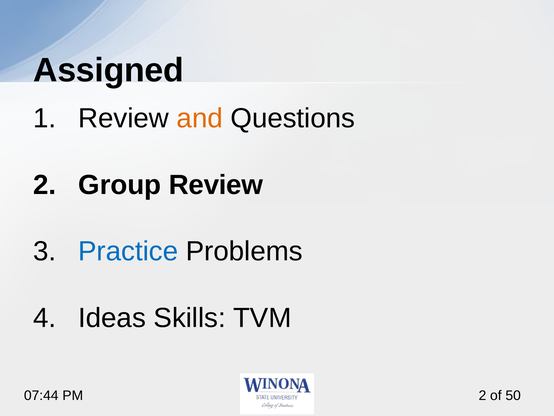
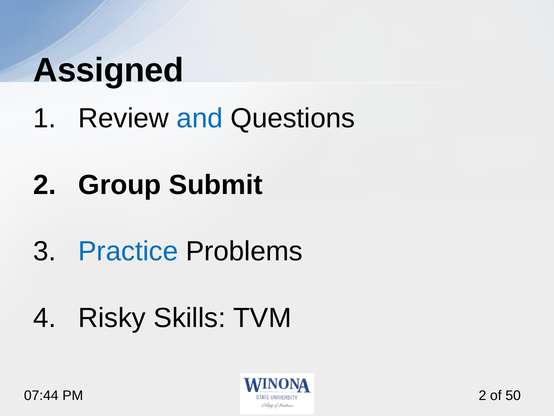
and colour: orange -> blue
Group Review: Review -> Submit
Ideas: Ideas -> Risky
